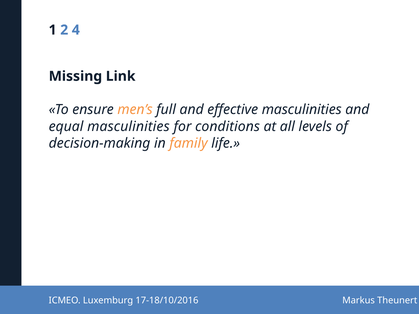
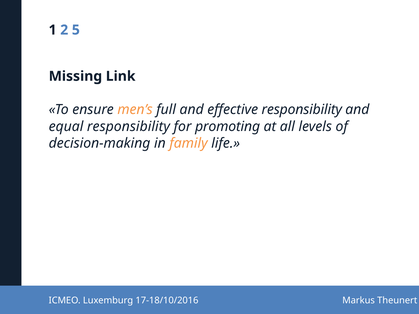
4: 4 -> 5
effective masculinities: masculinities -> responsibility
equal masculinities: masculinities -> responsibility
conditions: conditions -> promoting
